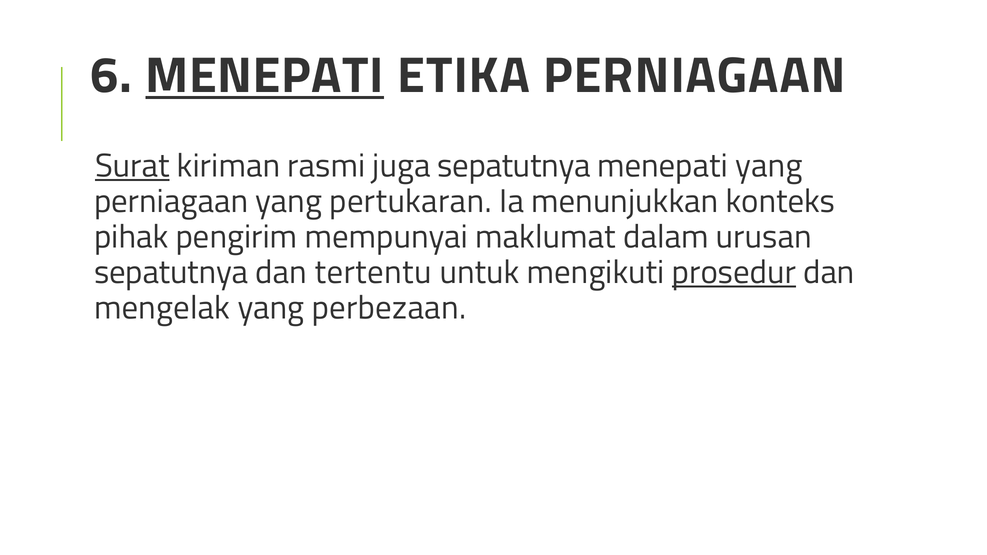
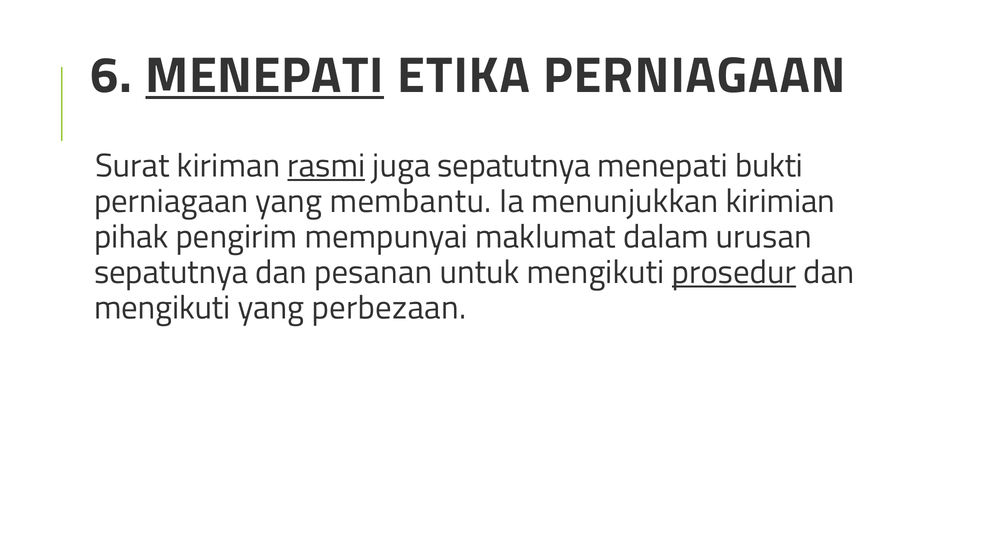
Surat underline: present -> none
rasmi underline: none -> present
menepati yang: yang -> bukti
pertukaran: pertukaran -> membantu
konteks: konteks -> kirimian
tertentu: tertentu -> pesanan
mengelak at (162, 308): mengelak -> mengikuti
